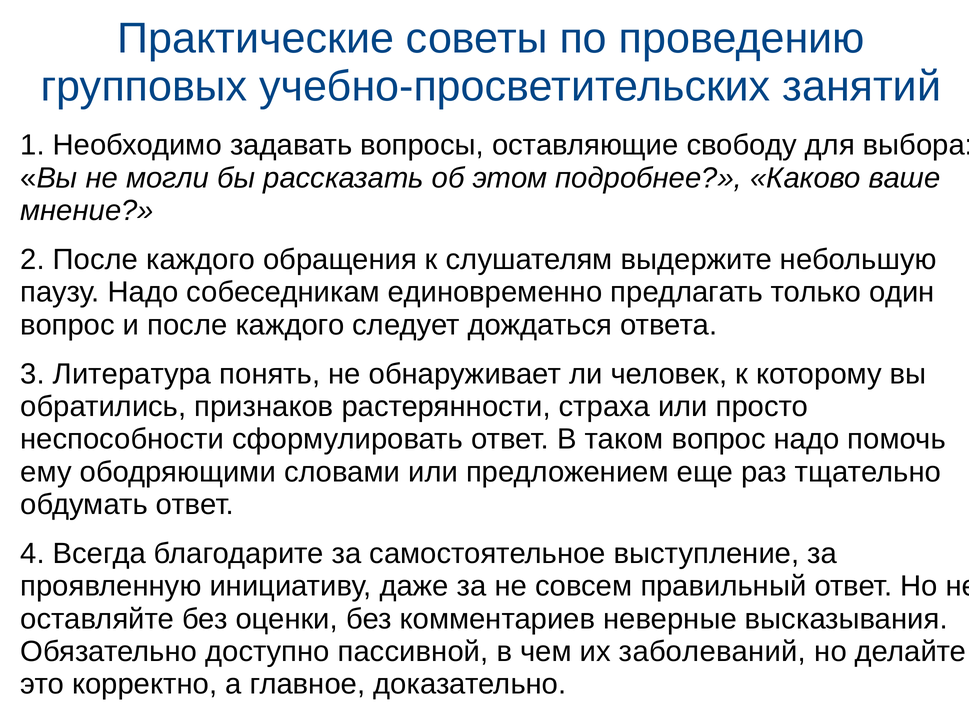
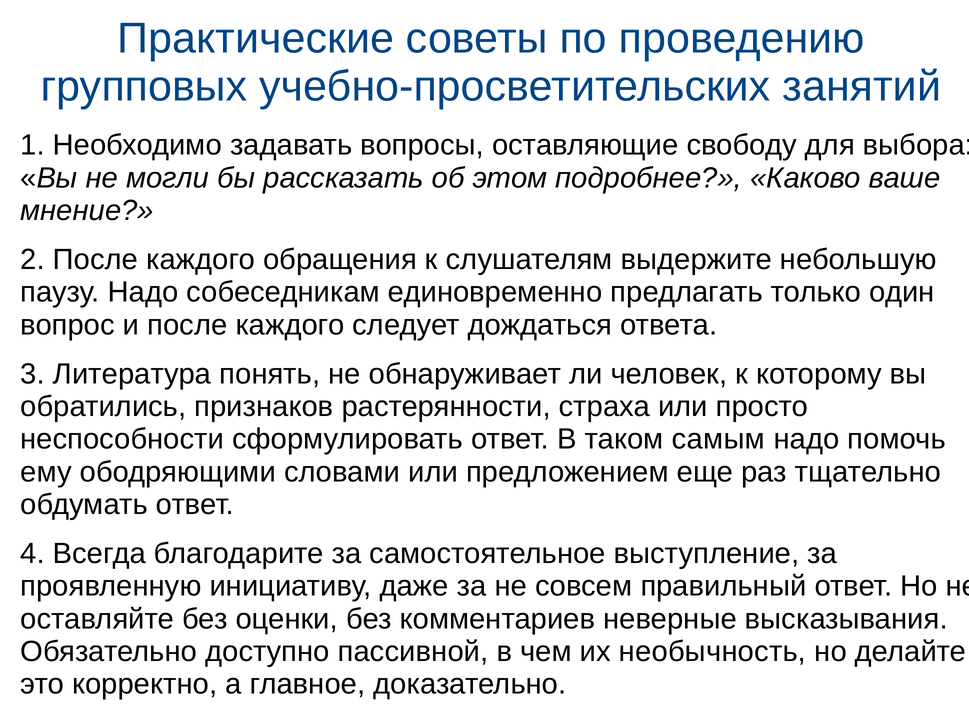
таком вопрос: вопрос -> самым
заболеваний: заболеваний -> необычность
